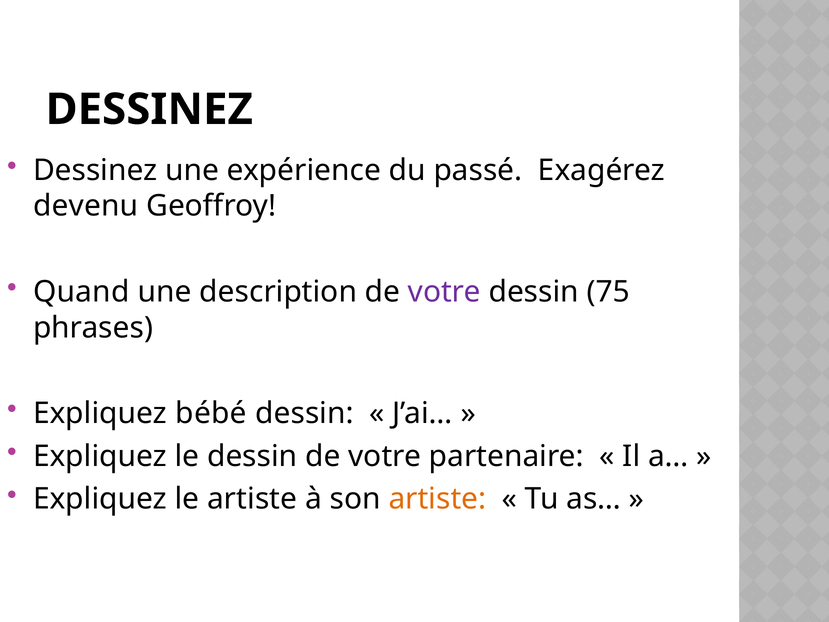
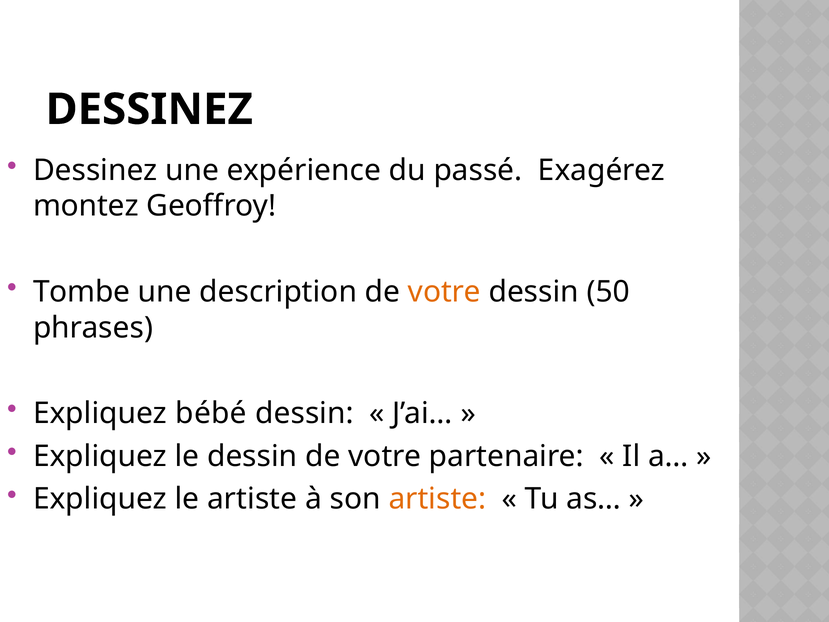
devenu: devenu -> montez
Quand: Quand -> Tombe
votre at (444, 292) colour: purple -> orange
75: 75 -> 50
